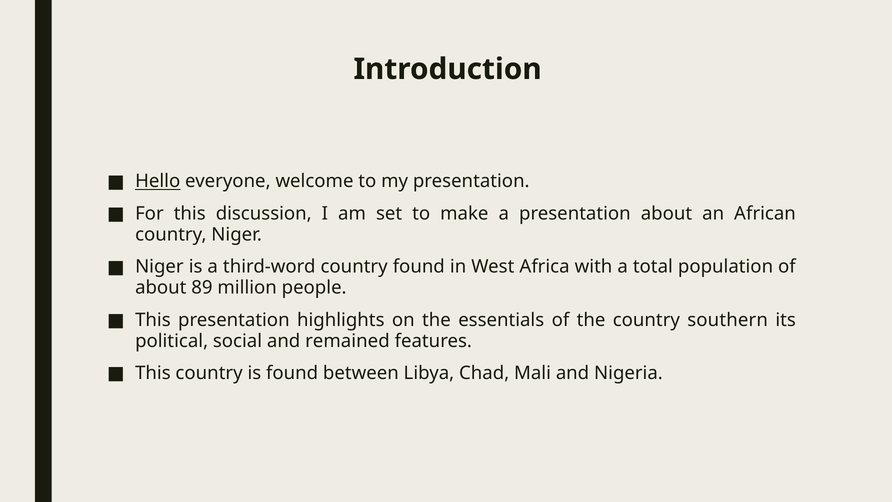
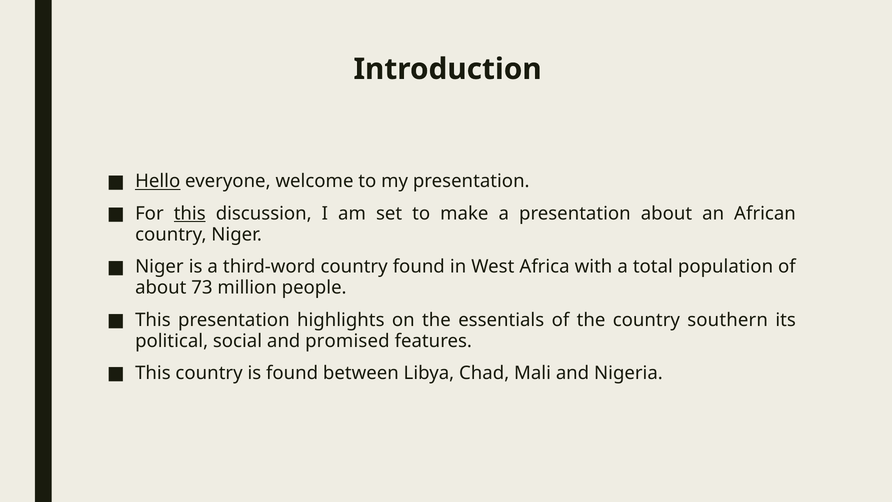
this at (190, 213) underline: none -> present
89: 89 -> 73
remained: remained -> promised
